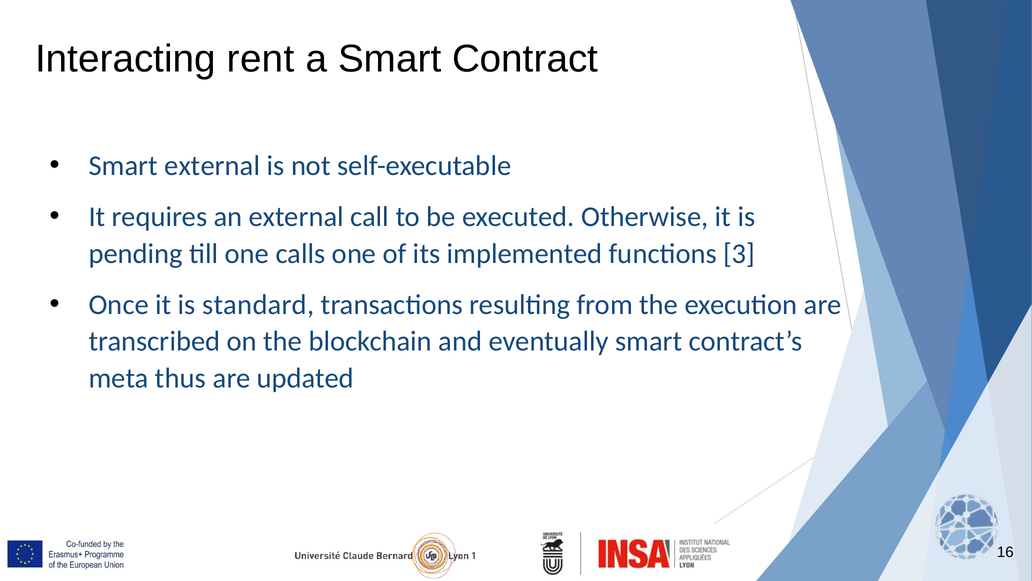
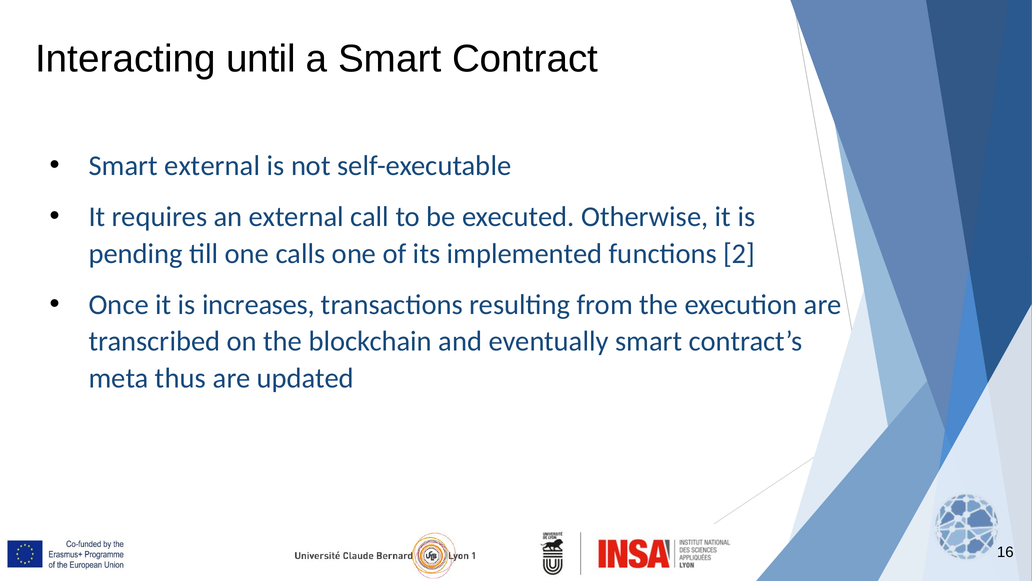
rent: rent -> until
3: 3 -> 2
standard: standard -> increases
